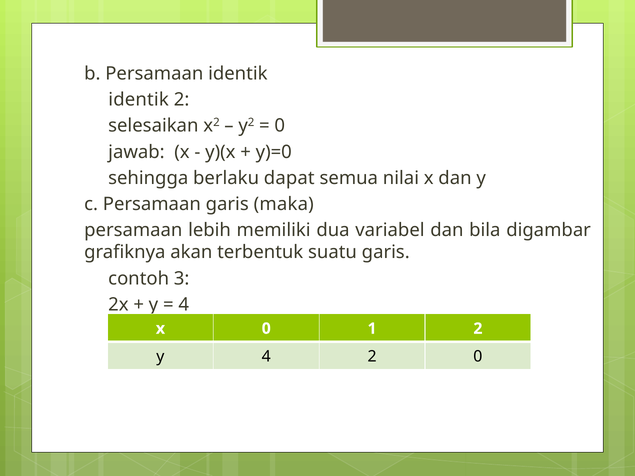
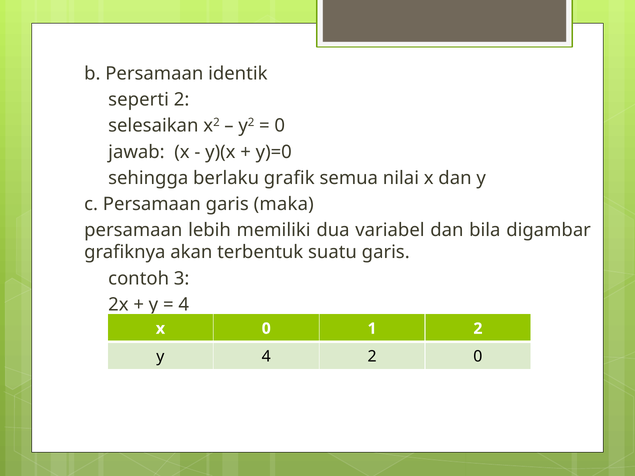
identik at (139, 100): identik -> seperti
dapat: dapat -> grafik
